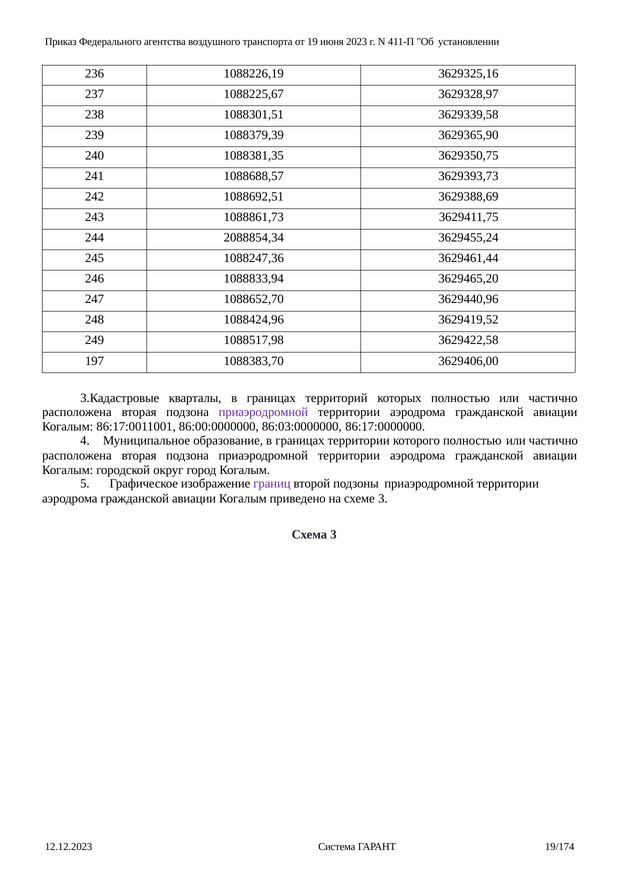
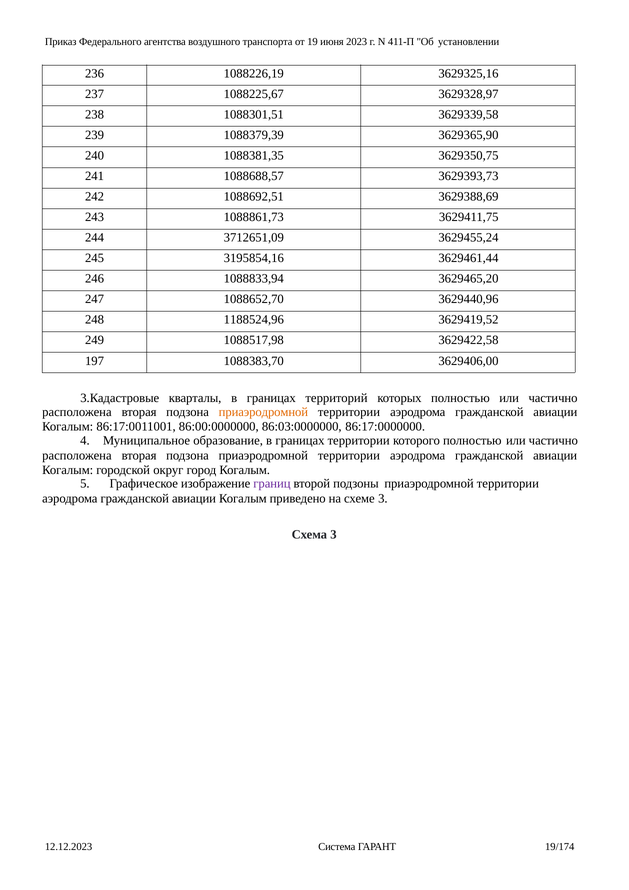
2088854,34: 2088854,34 -> 3712651,09
1088247,36: 1088247,36 -> 3195854,16
1088424,96: 1088424,96 -> 1188524,96
приаэродромной at (263, 412) colour: purple -> orange
